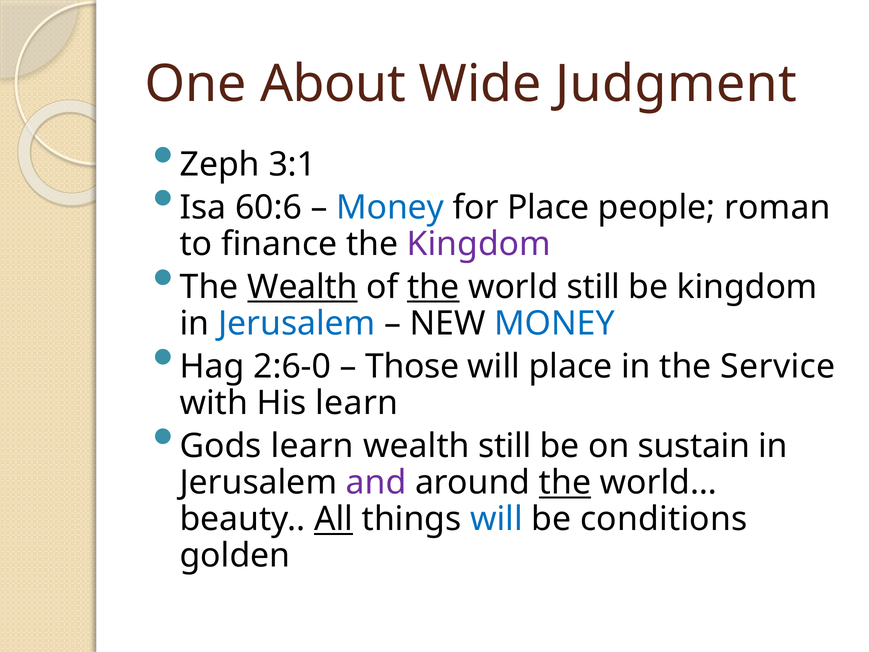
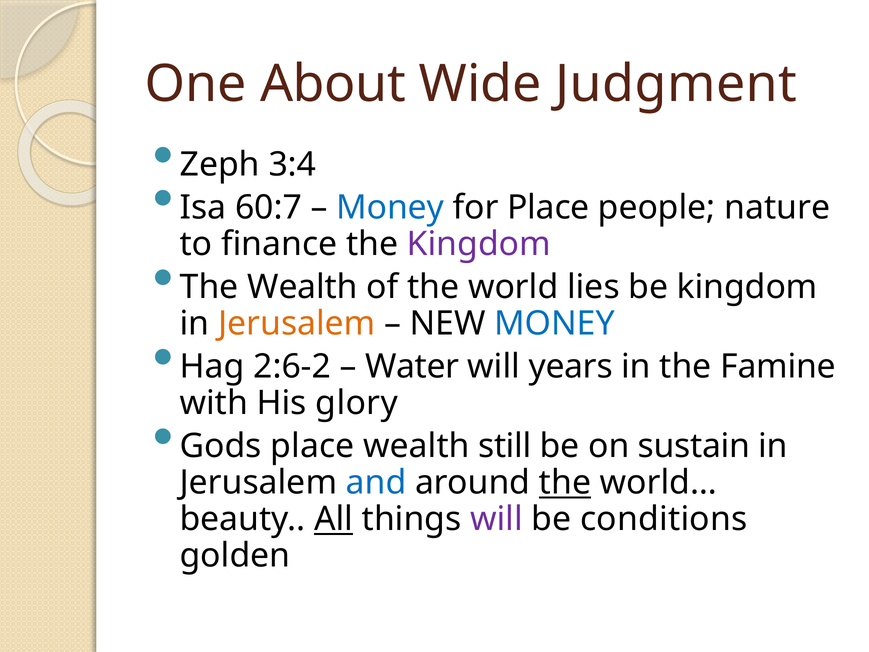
3:1: 3:1 -> 3:4
60:6: 60:6 -> 60:7
roman: roman -> nature
Wealth at (303, 287) underline: present -> none
the at (433, 287) underline: present -> none
world still: still -> lies
Jerusalem at (297, 324) colour: blue -> orange
2:6-0: 2:6-0 -> 2:6-2
Those: Those -> Water
will place: place -> years
Service: Service -> Famine
His learn: learn -> glory
Gods learn: learn -> place
and colour: purple -> blue
will at (496, 519) colour: blue -> purple
